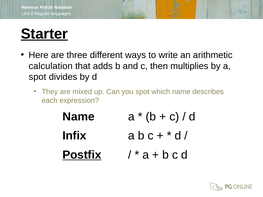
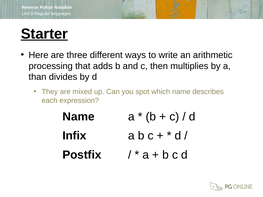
calculation: calculation -> processing
spot at (37, 77): spot -> than
Postfix underline: present -> none
